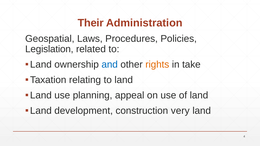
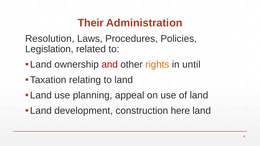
Geospatial: Geospatial -> Resolution
and colour: blue -> red
take: take -> until
very: very -> here
